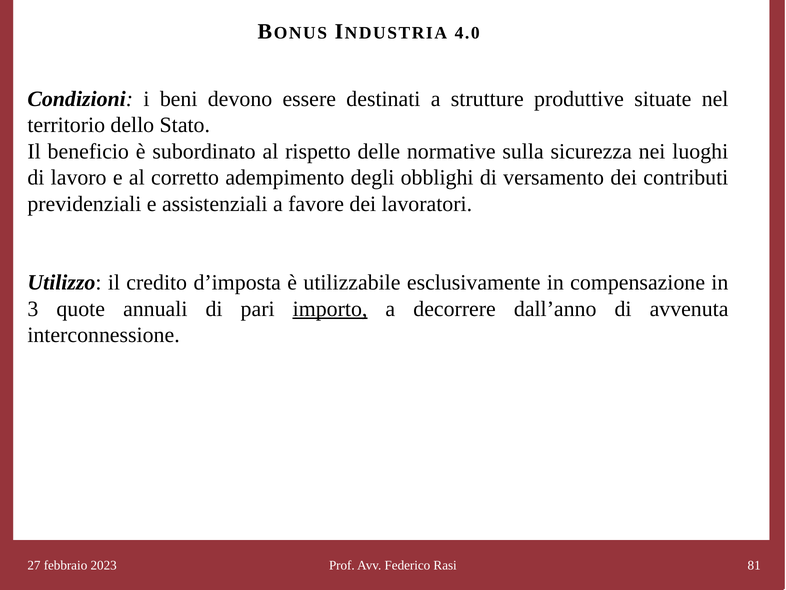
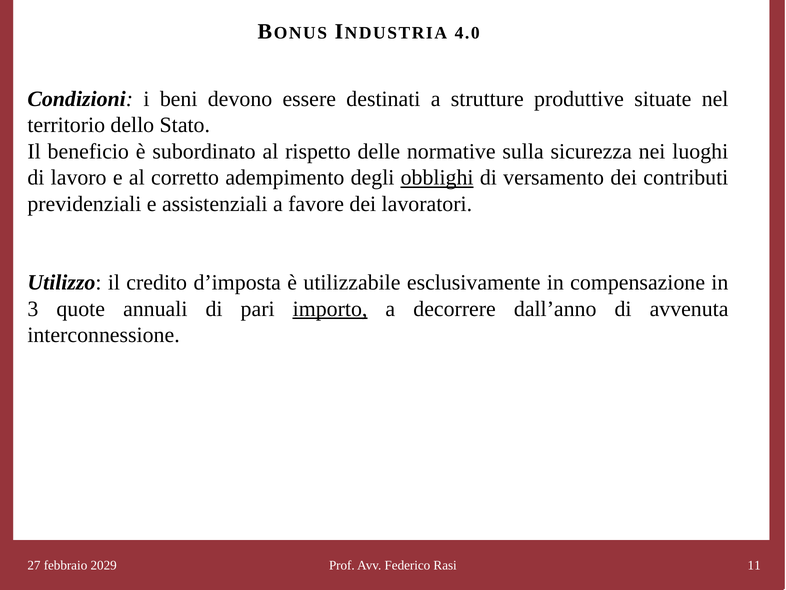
obblighi underline: none -> present
81: 81 -> 11
2023: 2023 -> 2029
